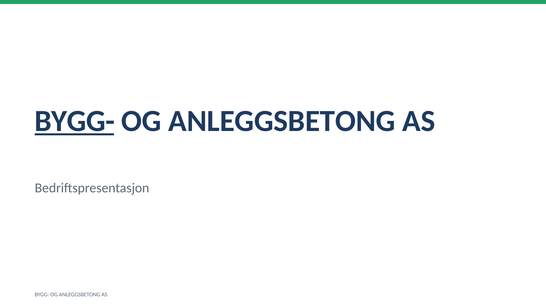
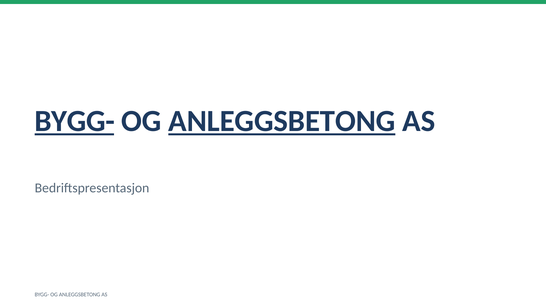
ANLEGGSBETONG at (282, 121) underline: none -> present
